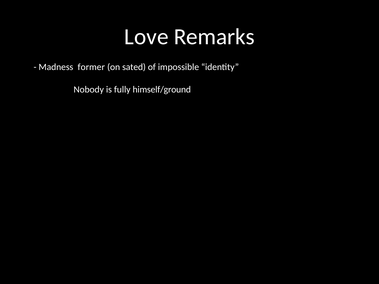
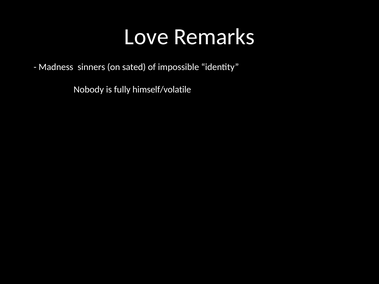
former: former -> sinners
himself/ground: himself/ground -> himself/volatile
